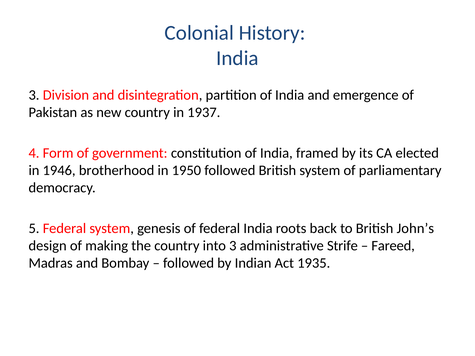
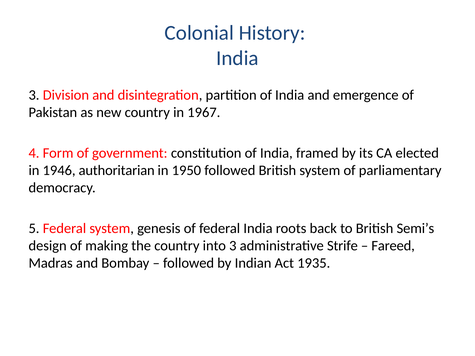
1937: 1937 -> 1967
brotherhood: brotherhood -> authoritarian
John’s: John’s -> Semi’s
